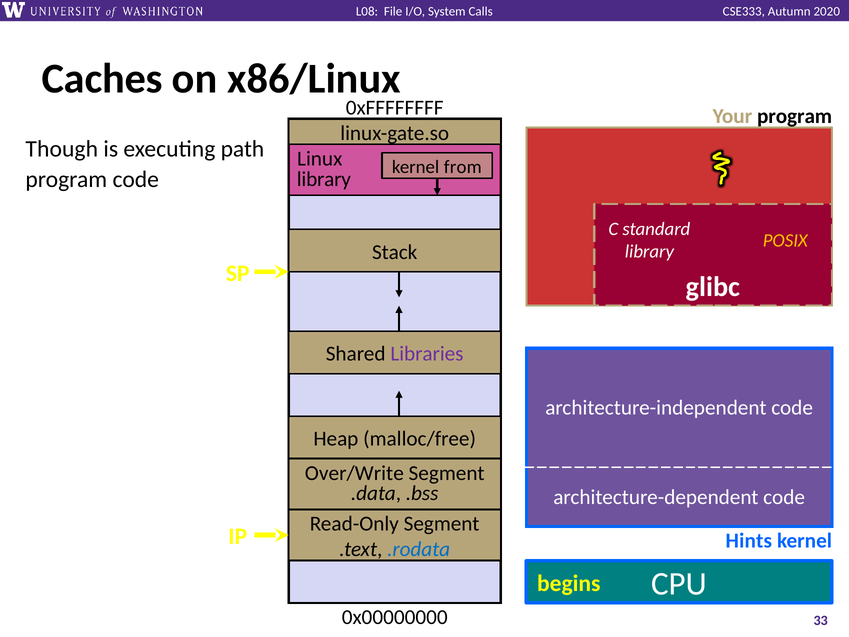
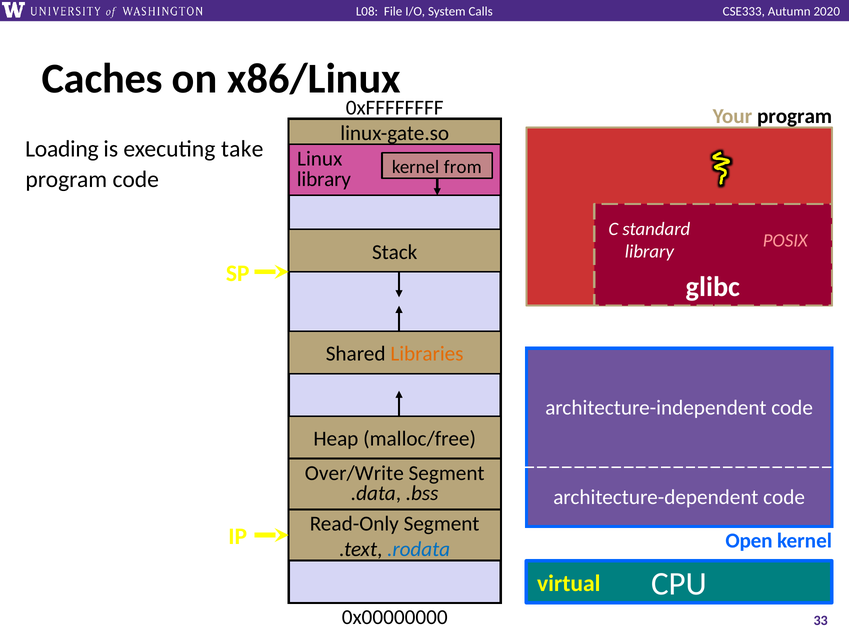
Though: Though -> Loading
path: path -> take
POSIX colour: yellow -> pink
Libraries colour: purple -> orange
Hints: Hints -> Open
begins: begins -> virtual
